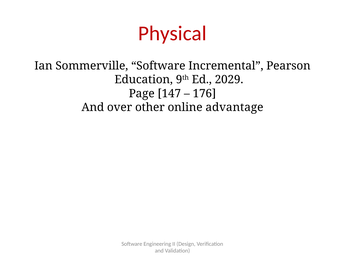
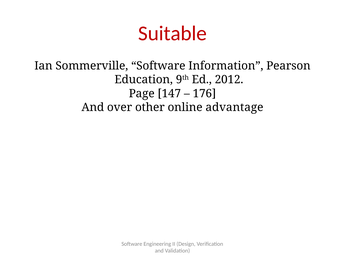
Physical: Physical -> Suitable
Incremental: Incremental -> Information
2029: 2029 -> 2012
